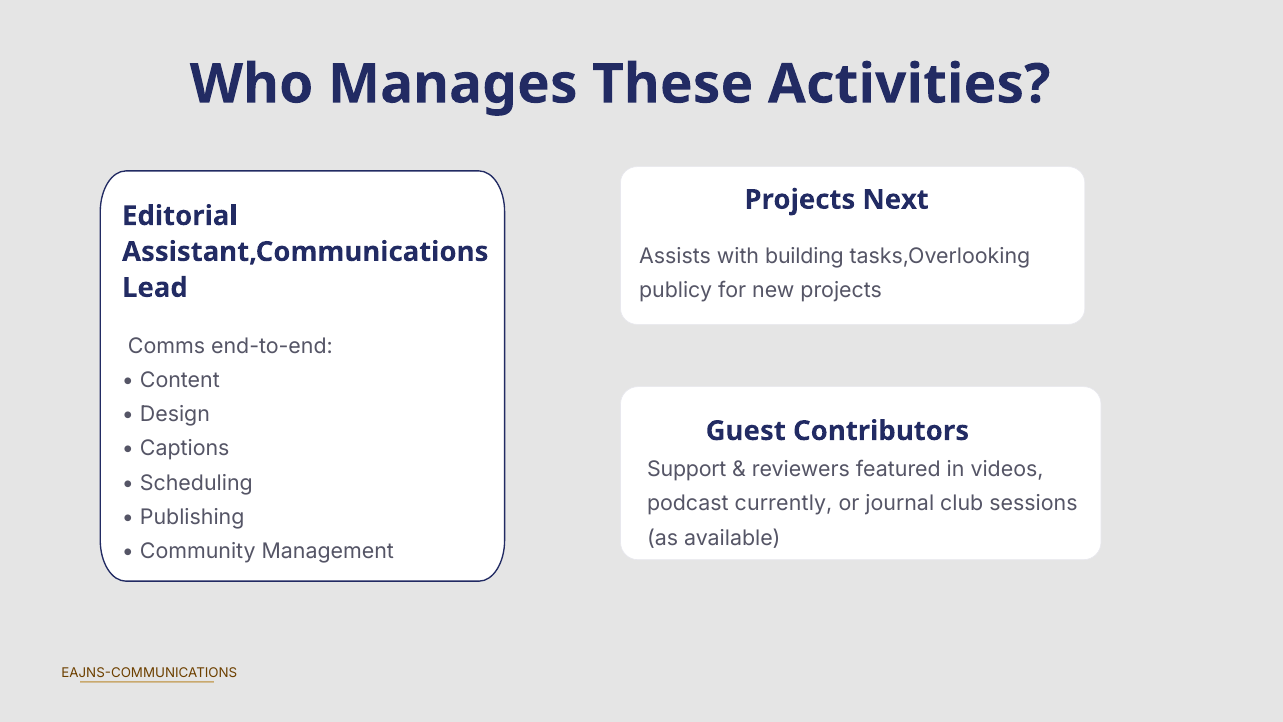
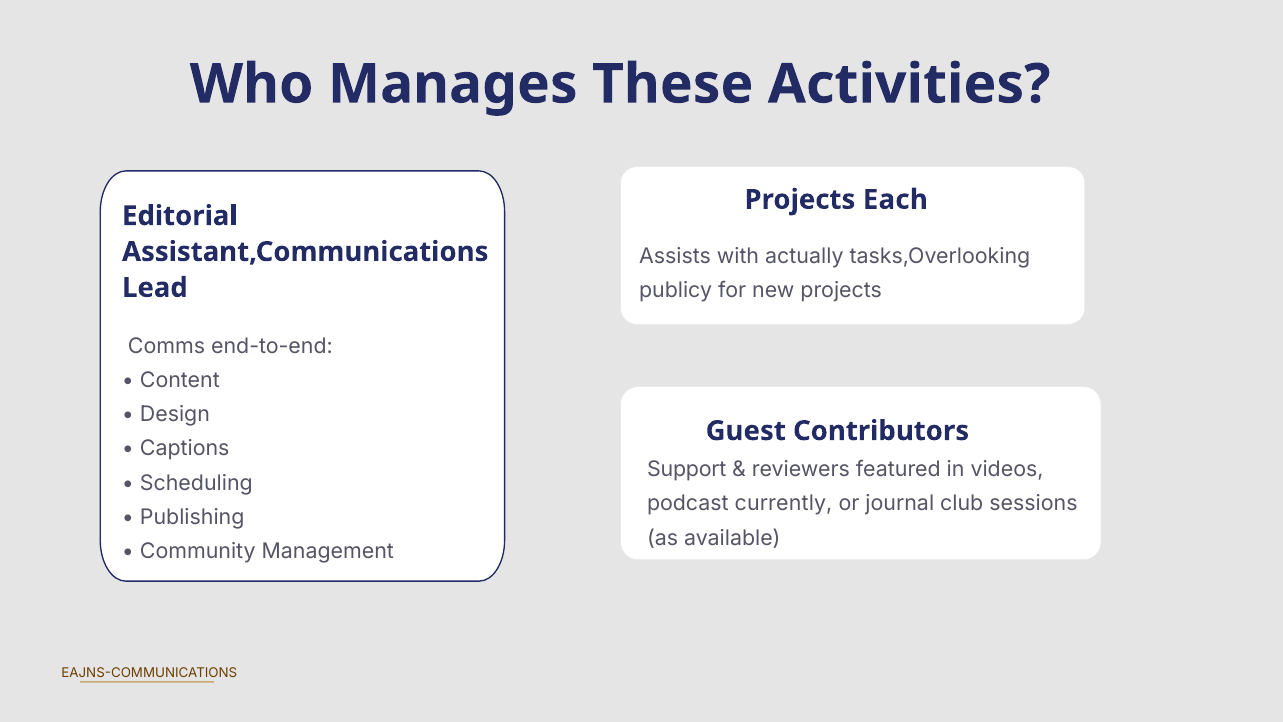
Next: Next -> Each
building: building -> actually
